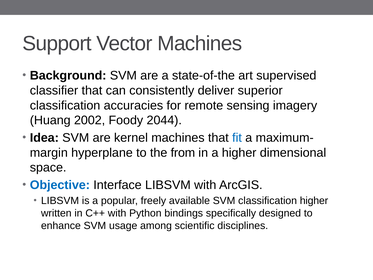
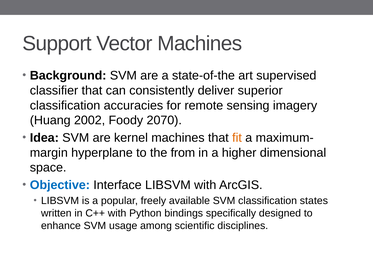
2044: 2044 -> 2070
fit colour: blue -> orange
classification higher: higher -> states
